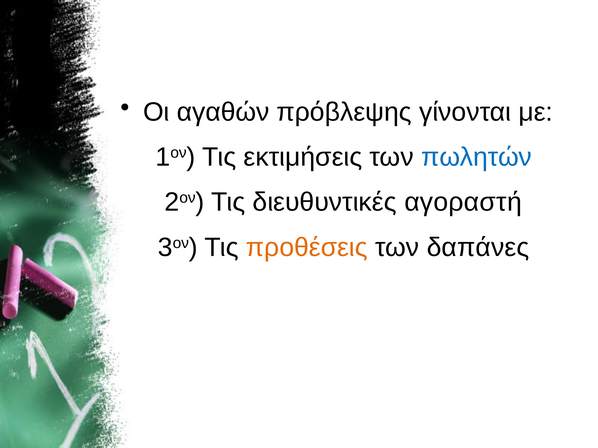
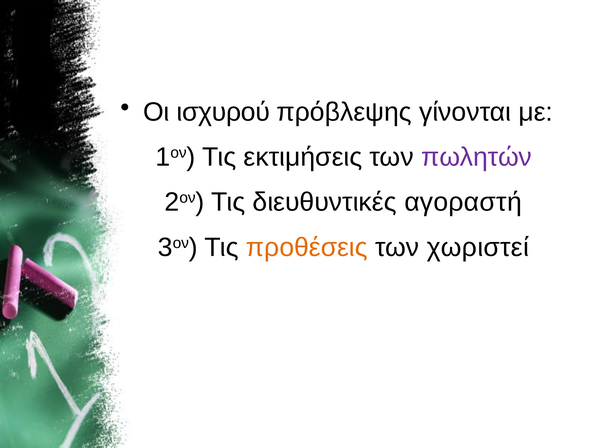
αγαθών: αγαθών -> ισχυρού
πωλητών colour: blue -> purple
δαπάνες: δαπάνες -> χωριστεί
